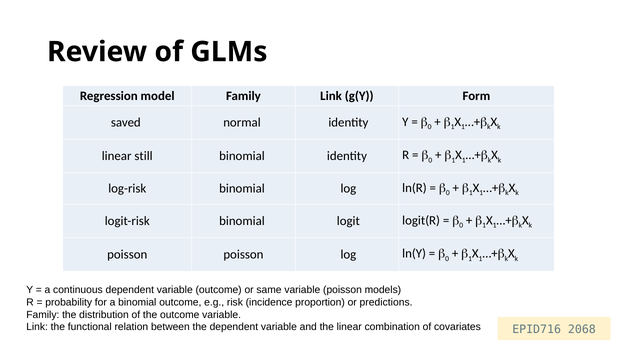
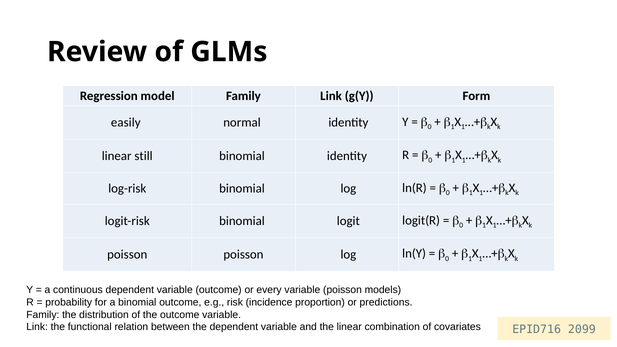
saved: saved -> easily
same: same -> every
2068: 2068 -> 2099
